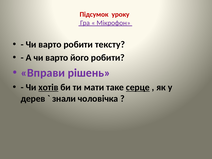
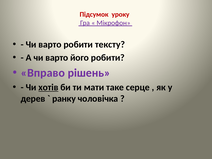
Вправи: Вправи -> Вправо
серце underline: present -> none
знали: знали -> ранку
